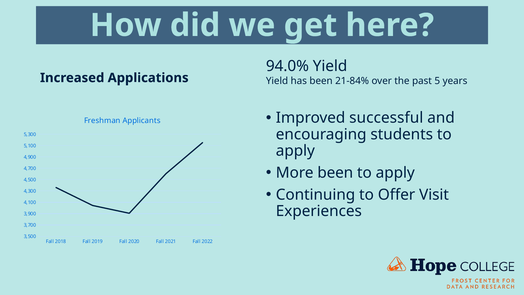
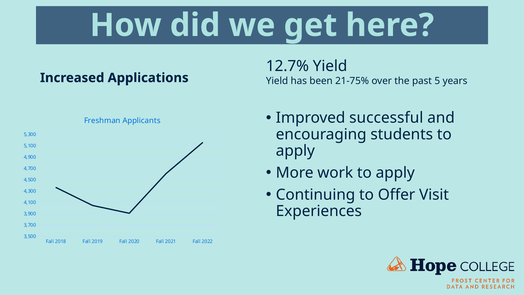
94.0%: 94.0% -> 12.7%
21-84%: 21-84% -> 21-75%
More been: been -> work
